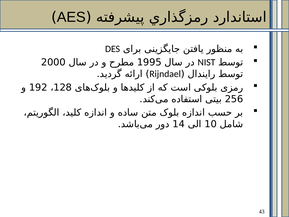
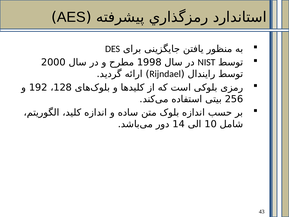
1995: 1995 -> 1998
